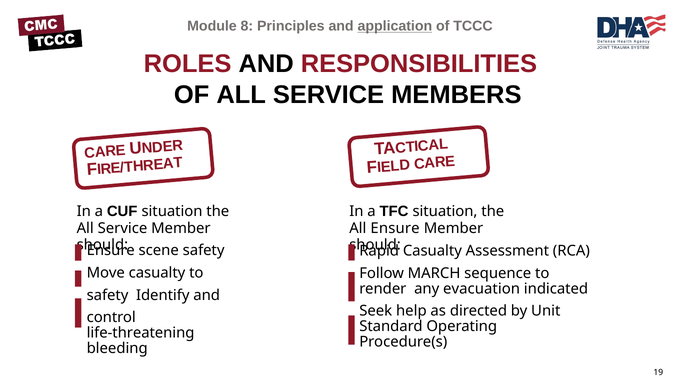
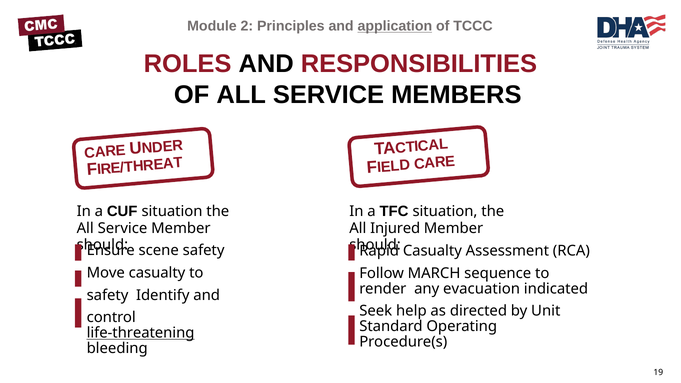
8: 8 -> 2
All Ensure: Ensure -> Injured
life-threatening underline: none -> present
